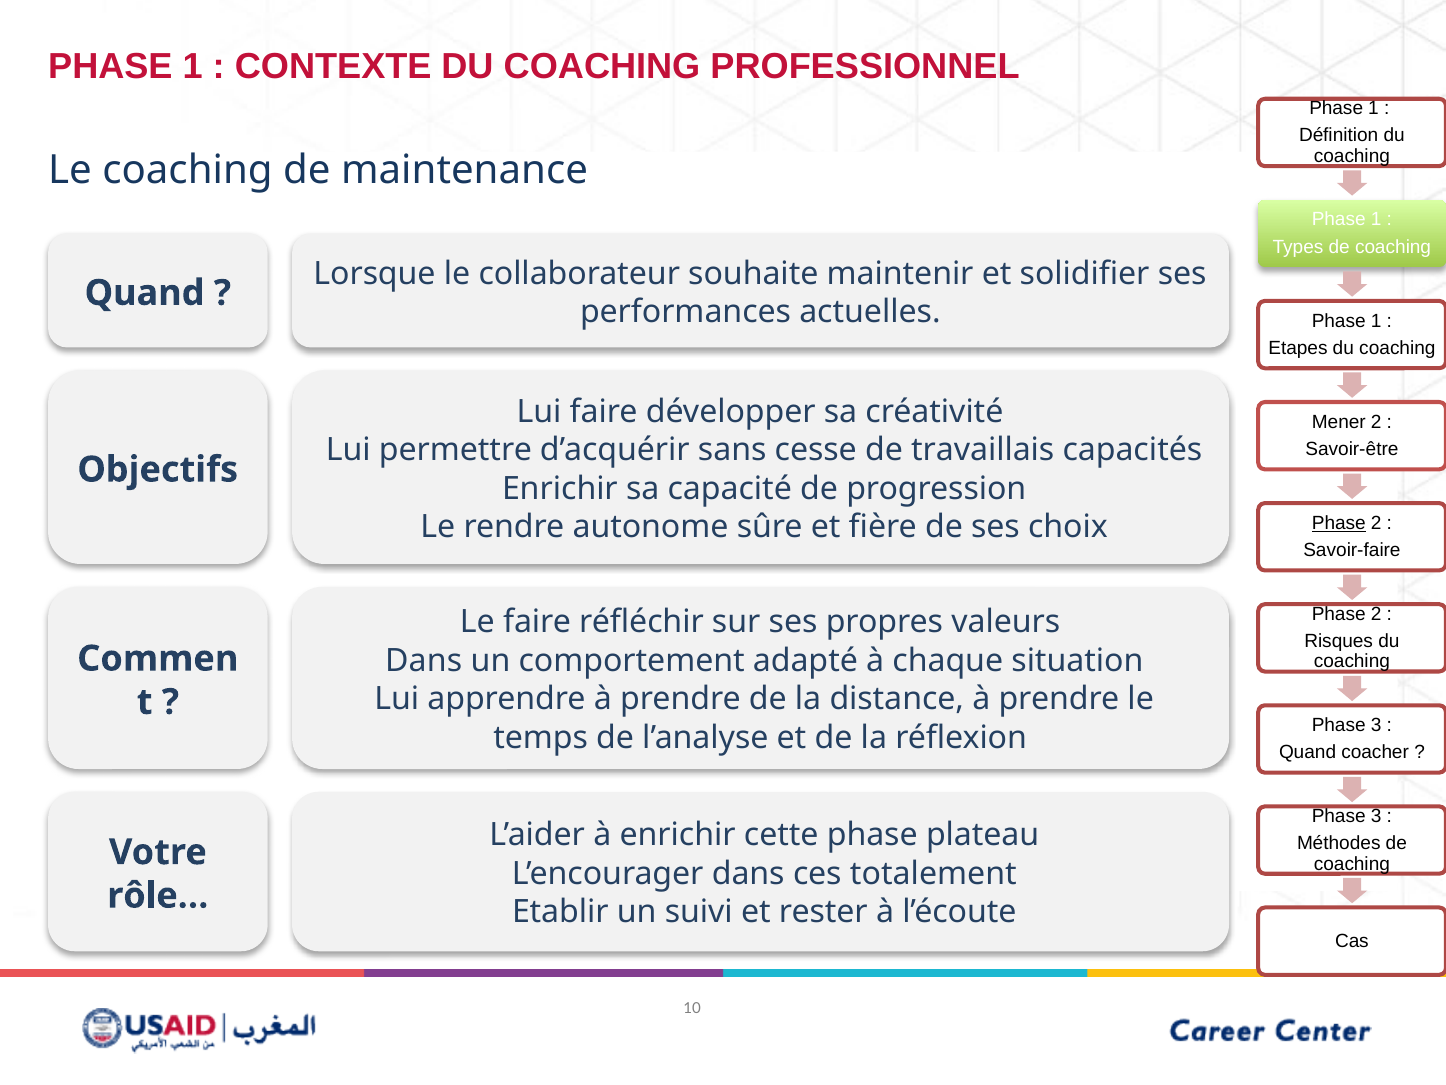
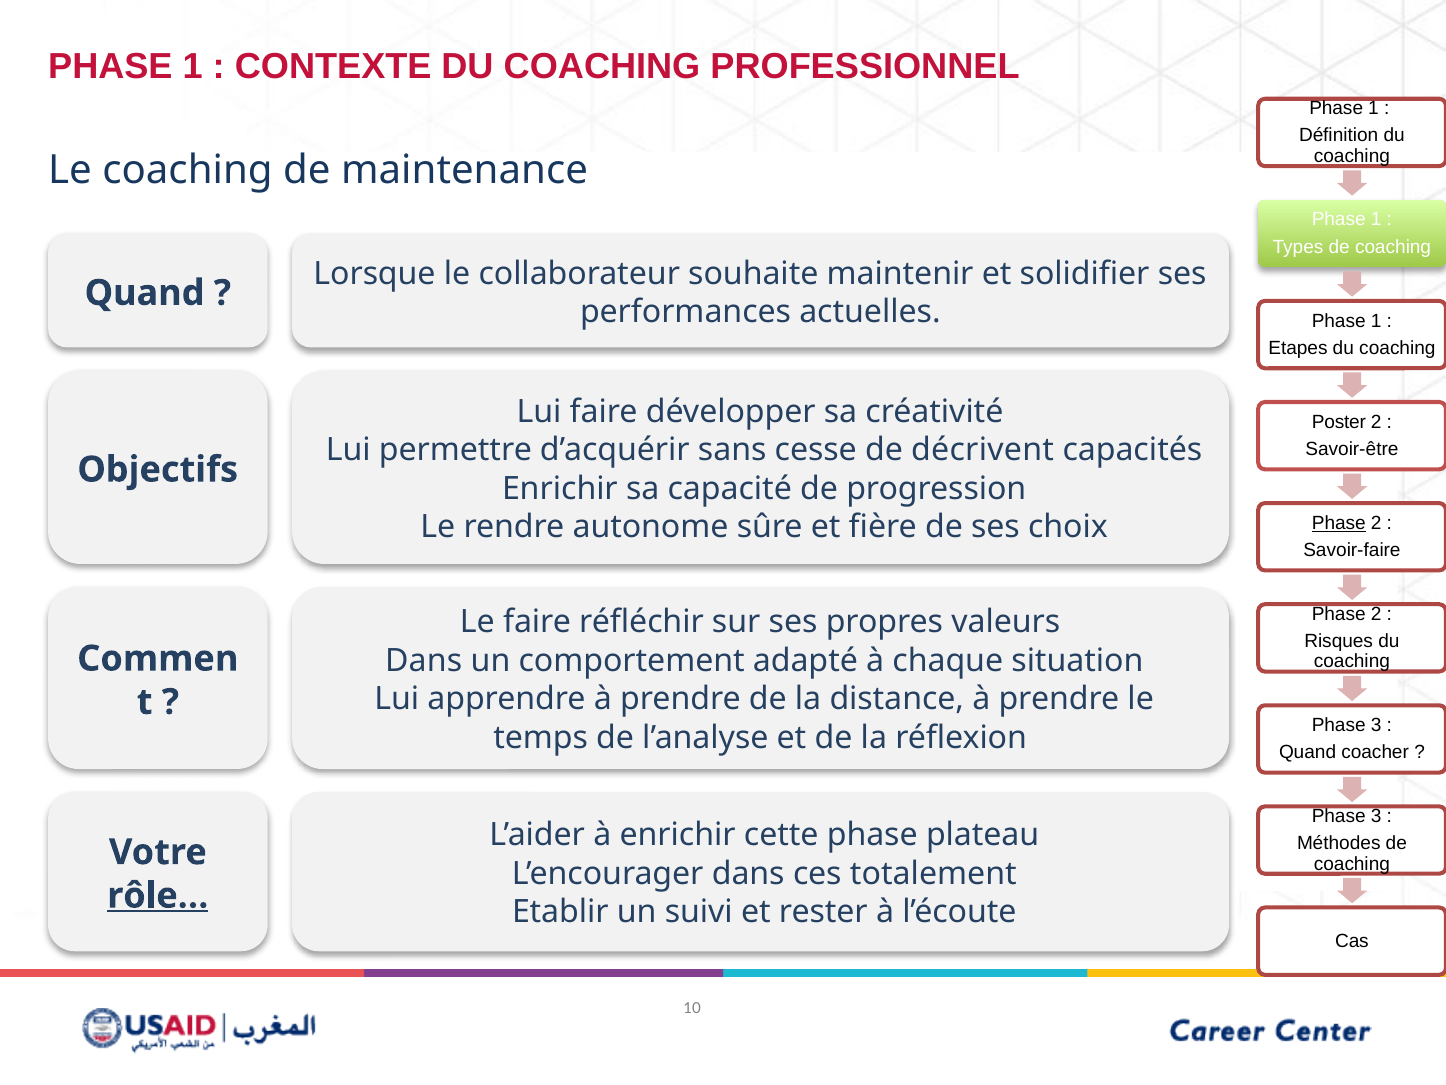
Mener: Mener -> Poster
travaillais: travaillais -> décrivent
rôle… underline: none -> present
